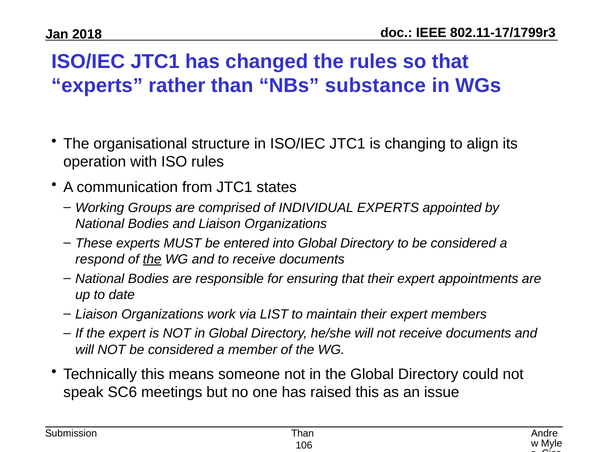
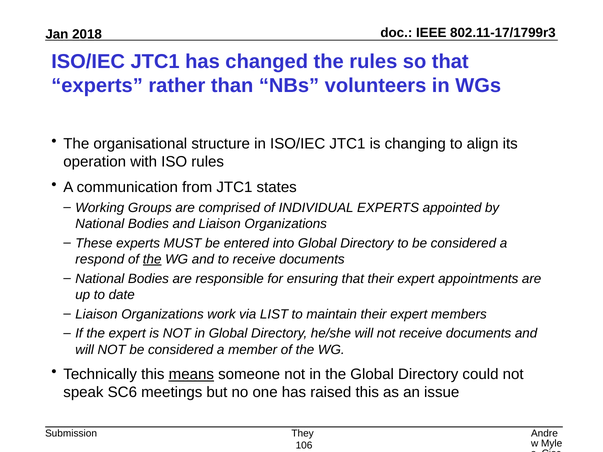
substance: substance -> volunteers
means underline: none -> present
Than at (303, 434): Than -> They
